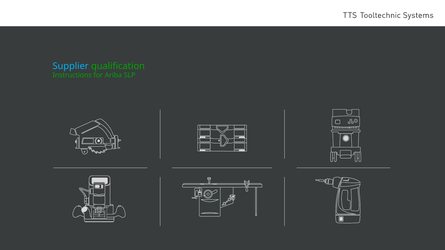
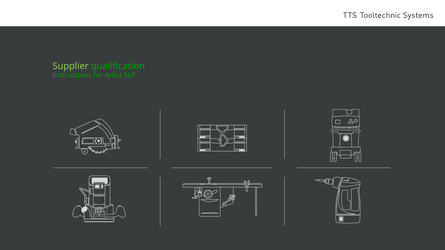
Supplier colour: light blue -> light green
